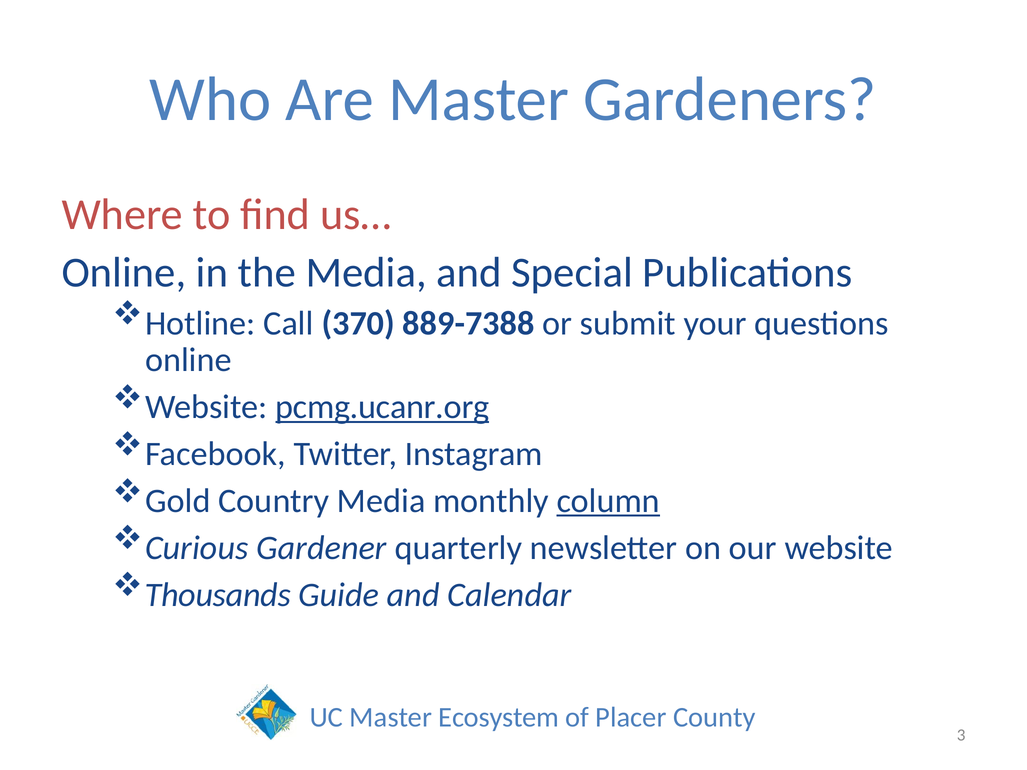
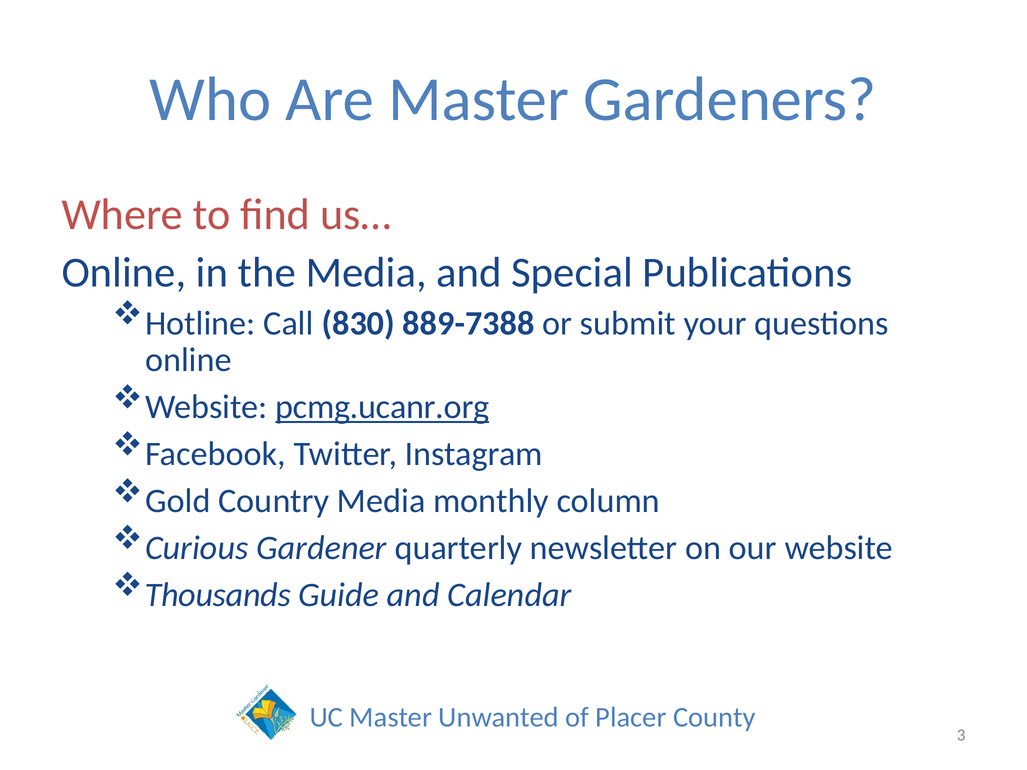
370: 370 -> 830
column underline: present -> none
Ecosystem: Ecosystem -> Unwanted
